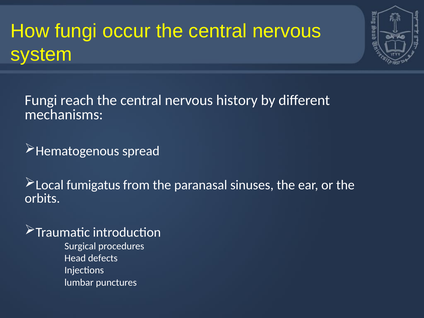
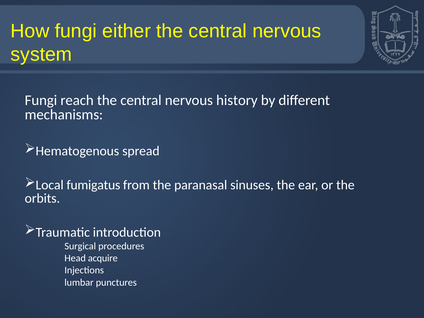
occur: occur -> either
defects: defects -> acquire
